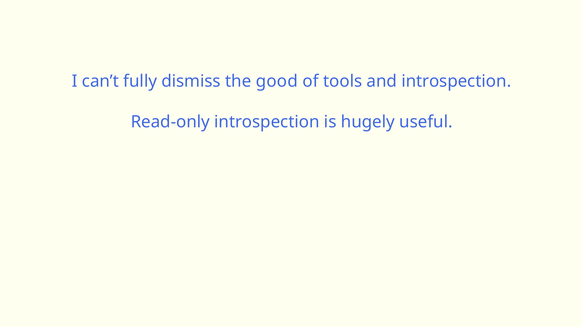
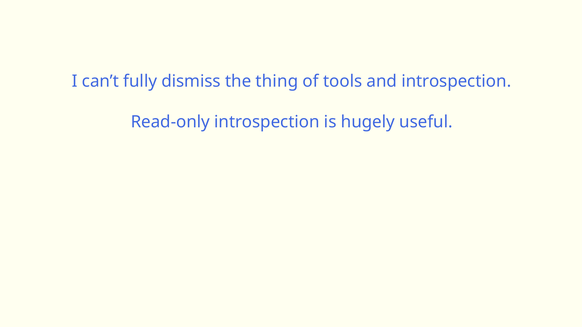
good: good -> thing
